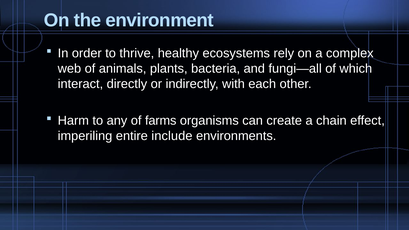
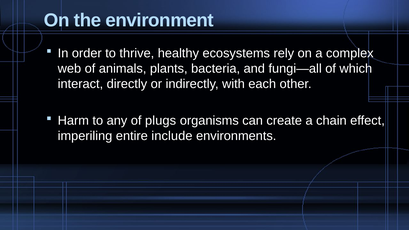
farms: farms -> plugs
